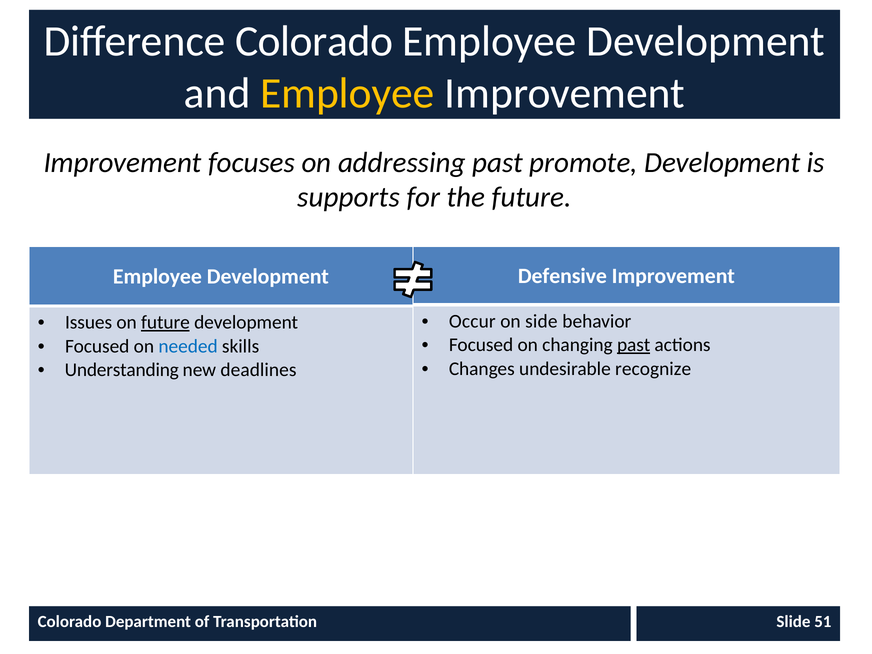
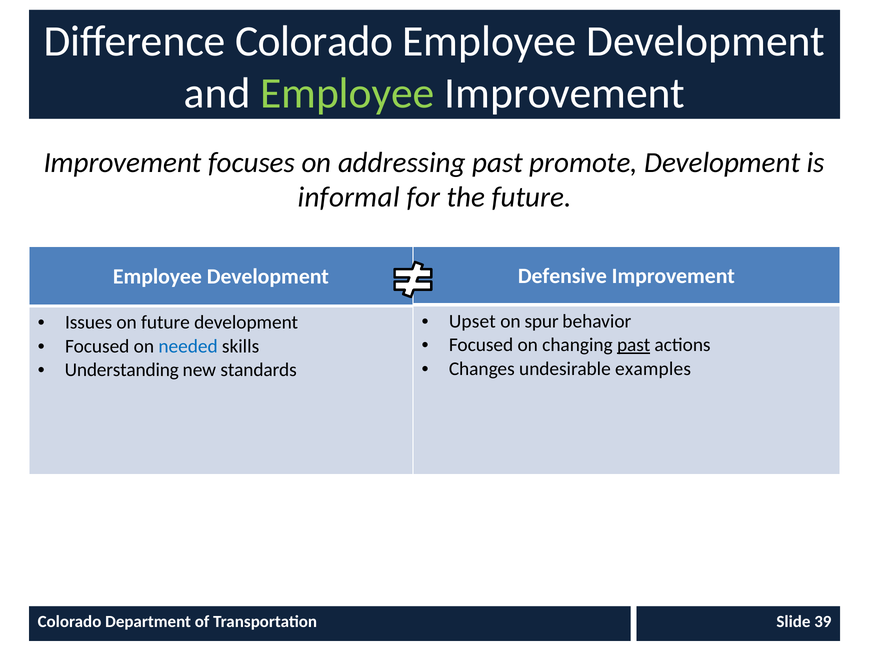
Employee at (347, 94) colour: yellow -> light green
supports: supports -> informal
Occur: Occur -> Upset
side: side -> spur
future at (165, 322) underline: present -> none
recognize: recognize -> examples
deadlines: deadlines -> standards
51: 51 -> 39
